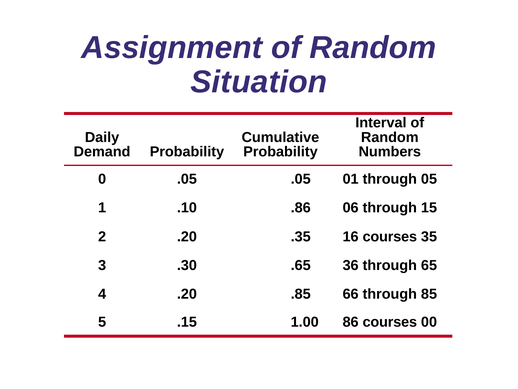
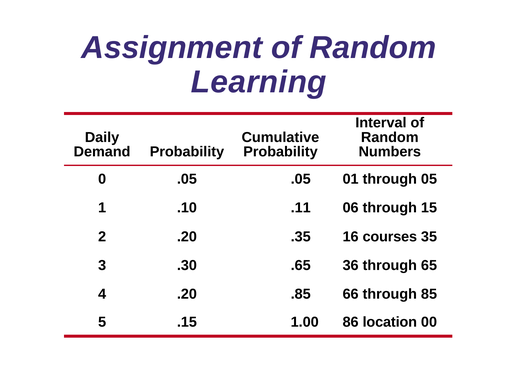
Situation: Situation -> Learning
.86: .86 -> .11
86 courses: courses -> location
